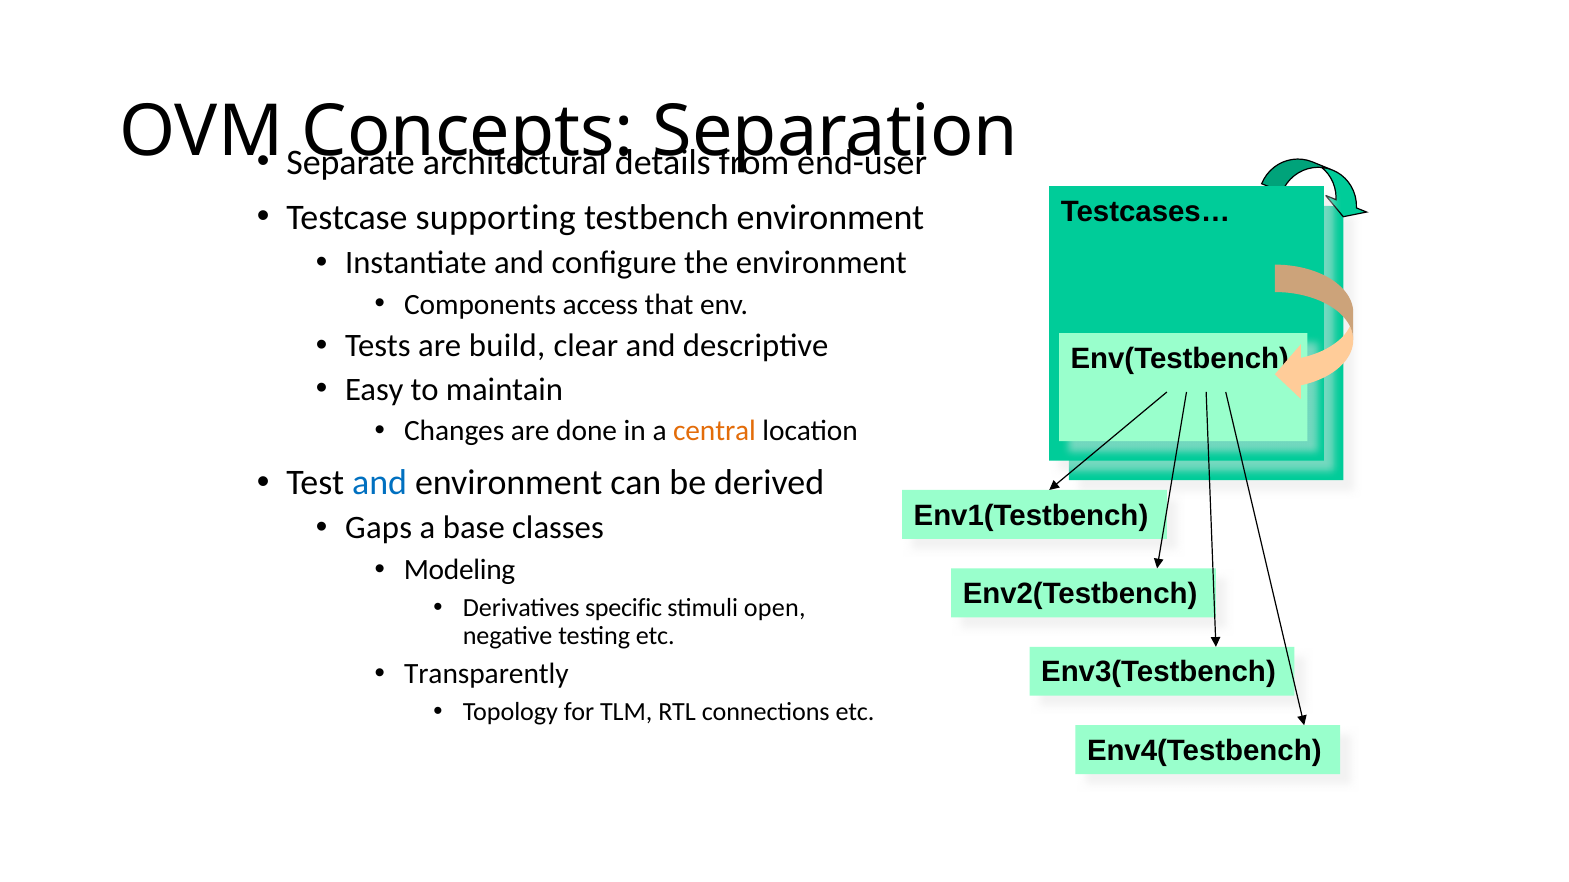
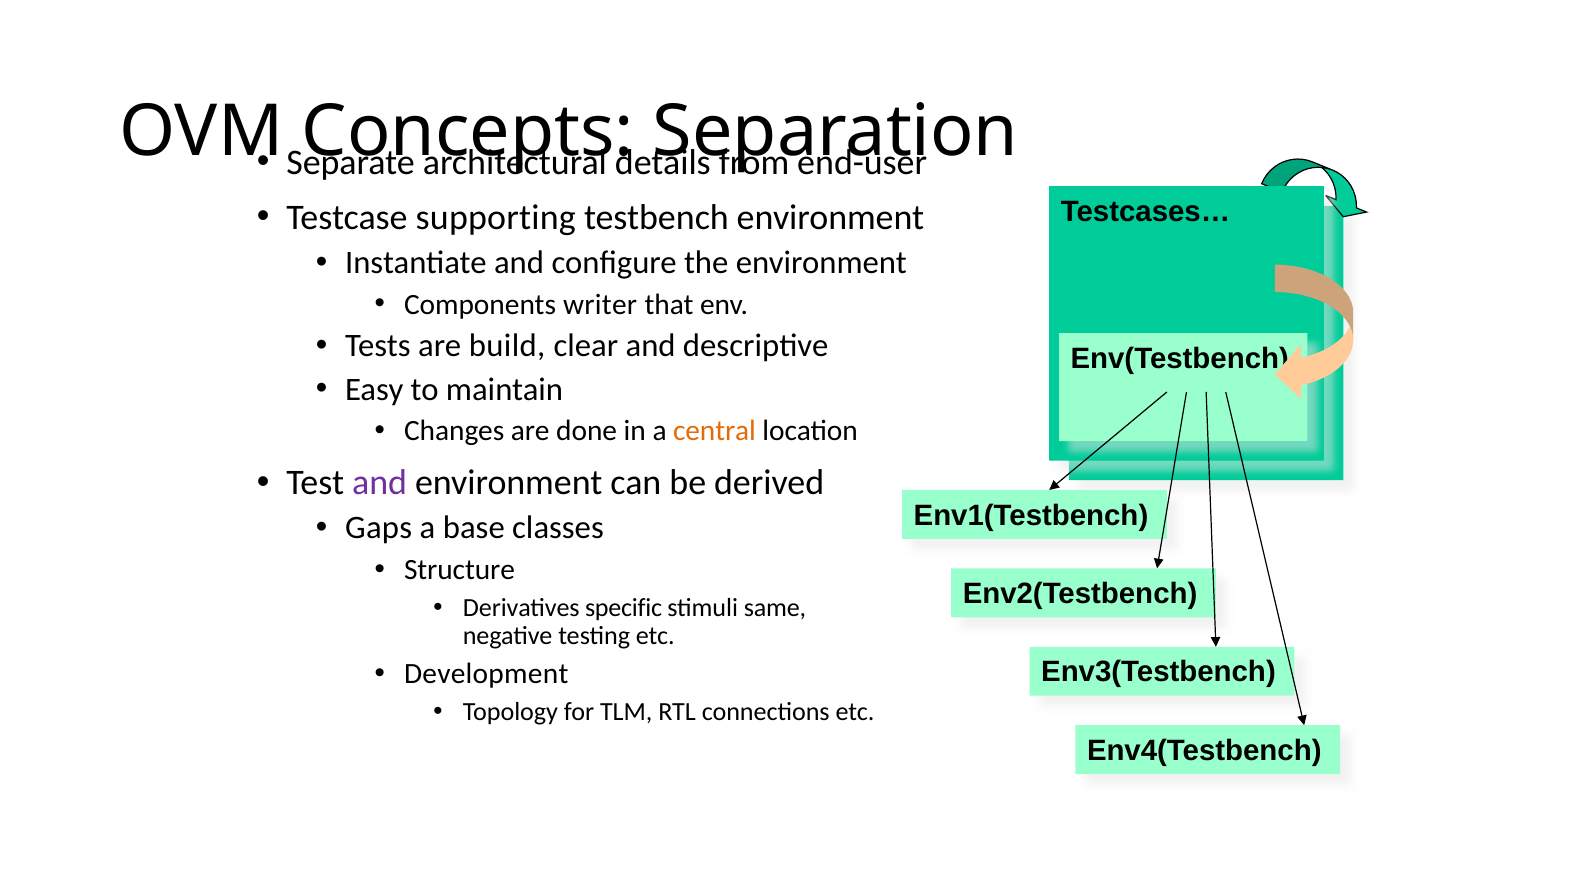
access: access -> writer
and at (380, 483) colour: blue -> purple
Modeling: Modeling -> Structure
open: open -> same
Transparently: Transparently -> Development
